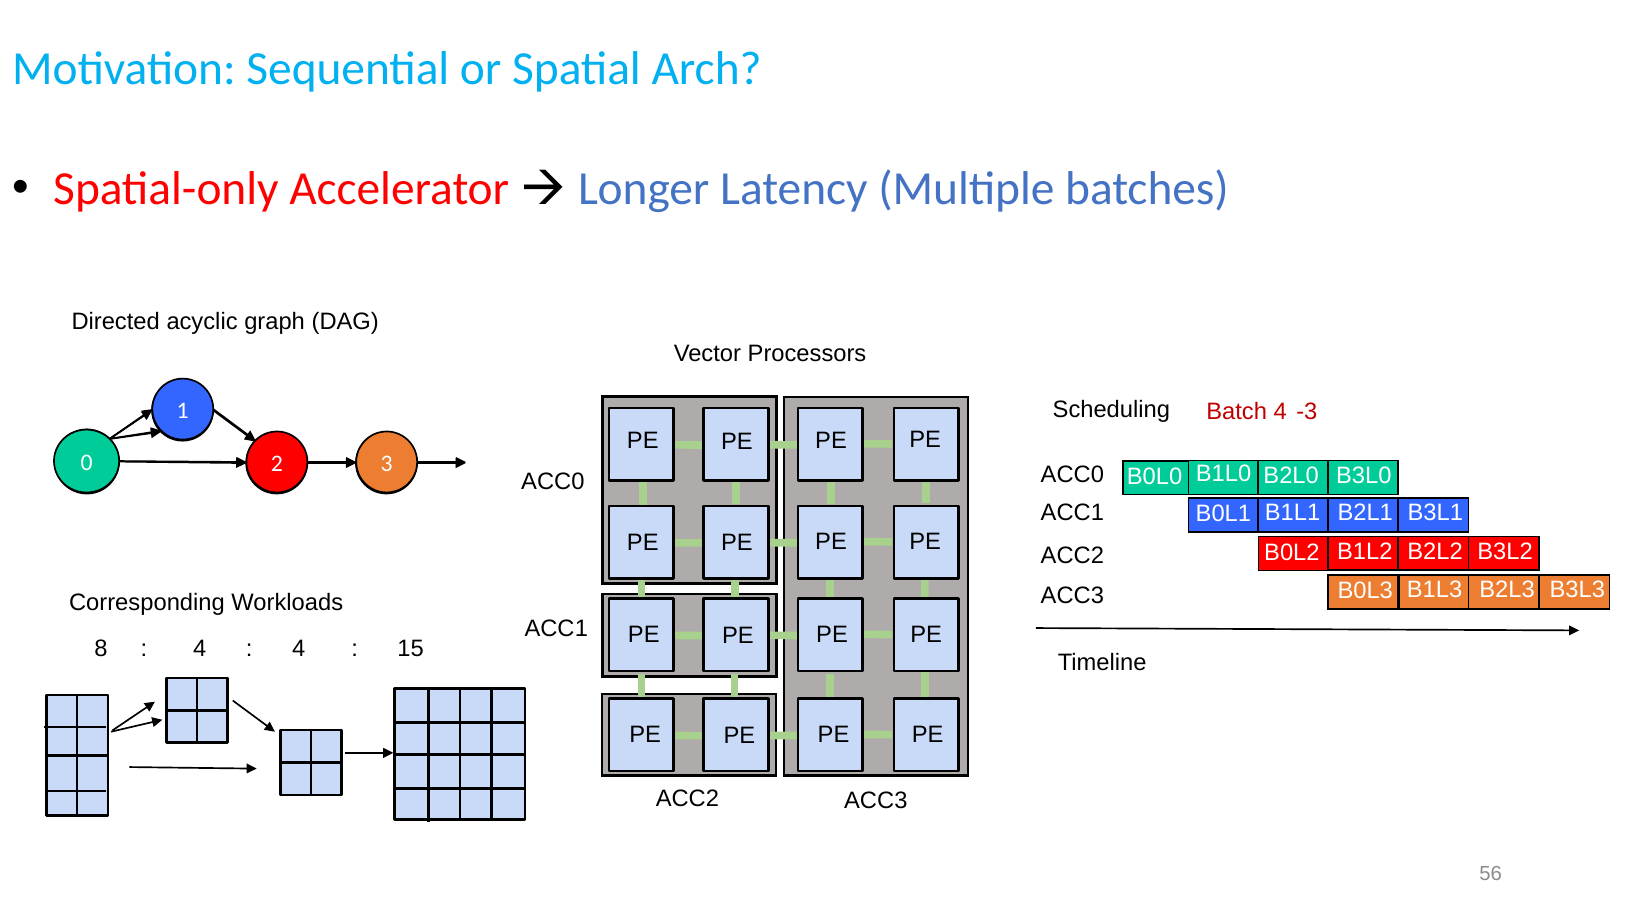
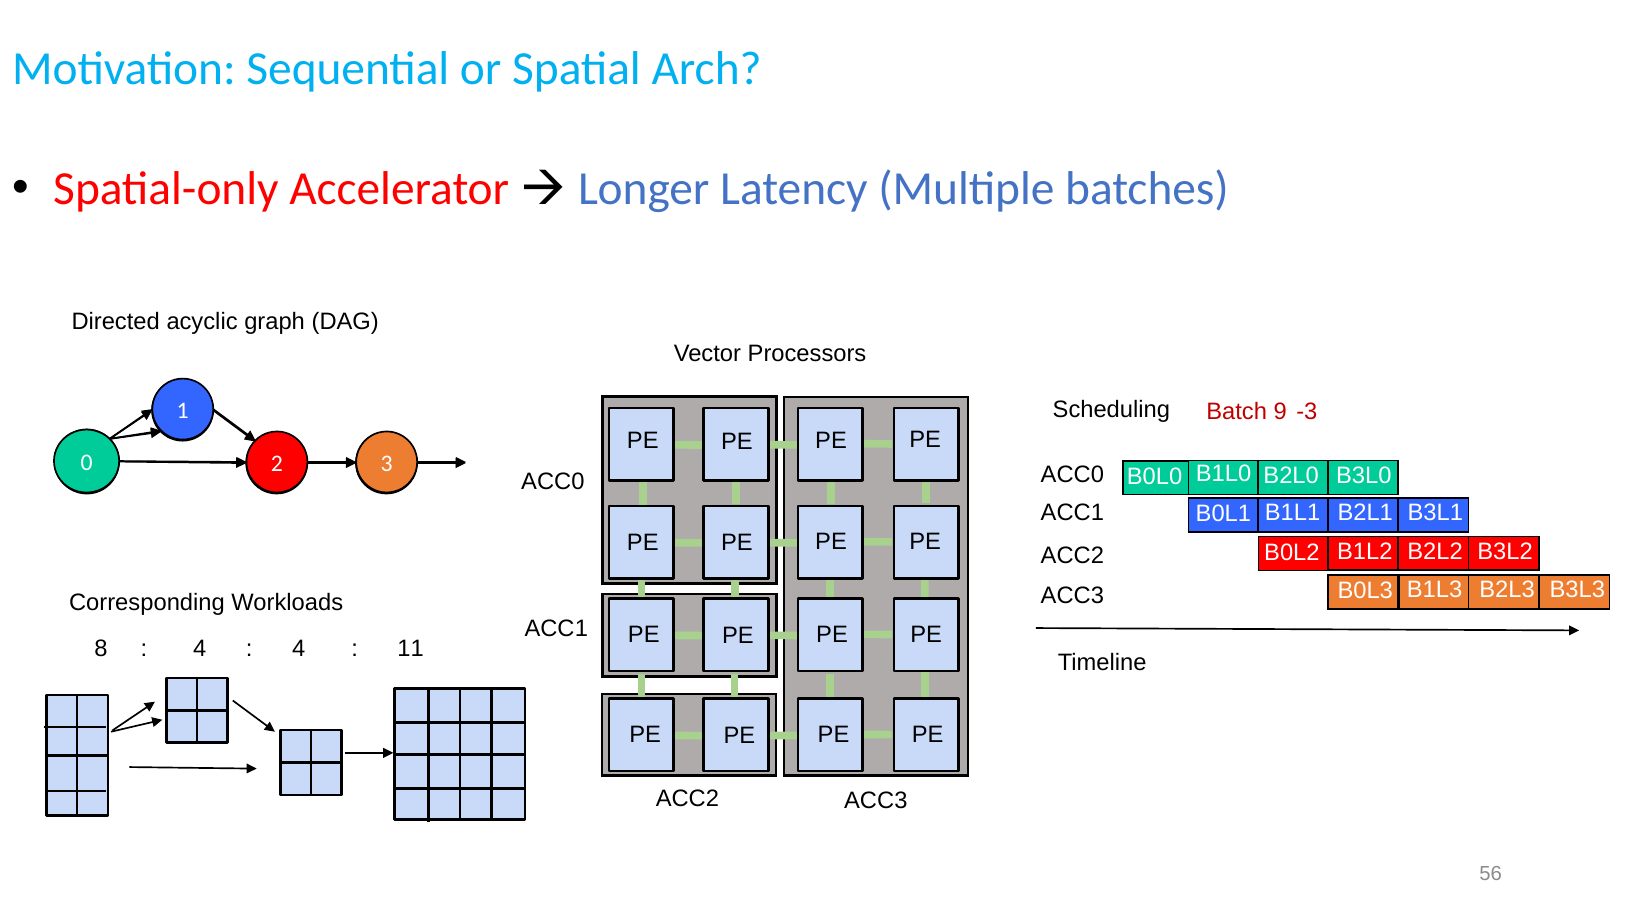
Batch 4: 4 -> 9
15: 15 -> 11
